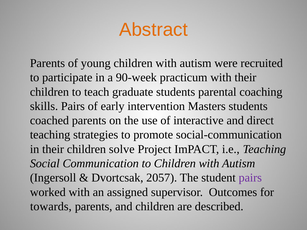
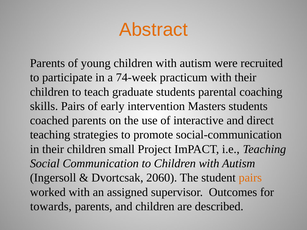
90-week: 90-week -> 74-week
solve: solve -> small
2057: 2057 -> 2060
pairs at (250, 178) colour: purple -> orange
